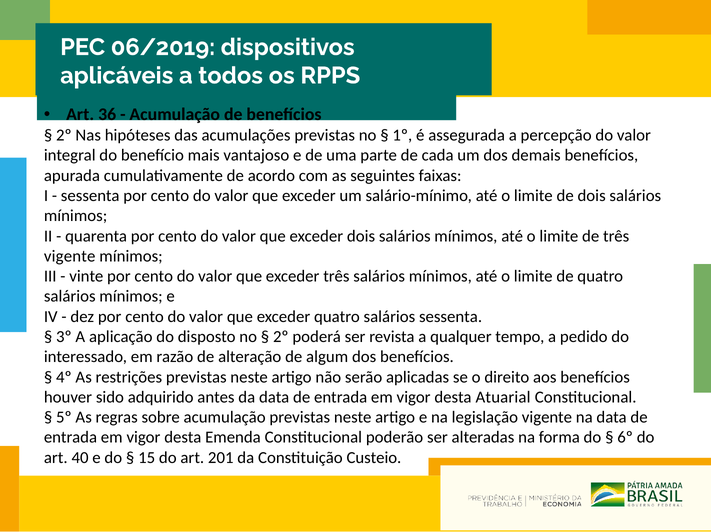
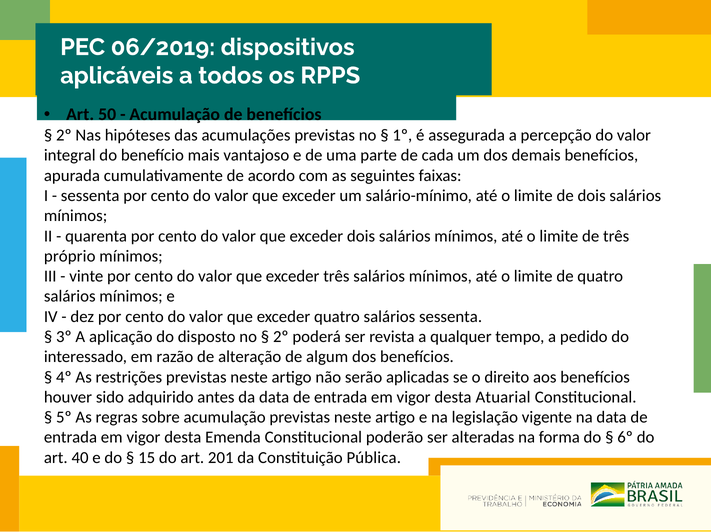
36: 36 -> 50
vigente at (70, 256): vigente -> próprio
Custeio: Custeio -> Pública
